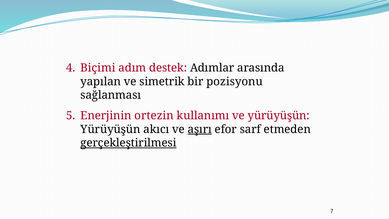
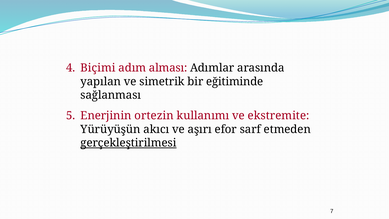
destek: destek -> alması
pozisyonu: pozisyonu -> eğitiminde
ve yürüyüşün: yürüyüşün -> ekstremite
aşırı underline: present -> none
